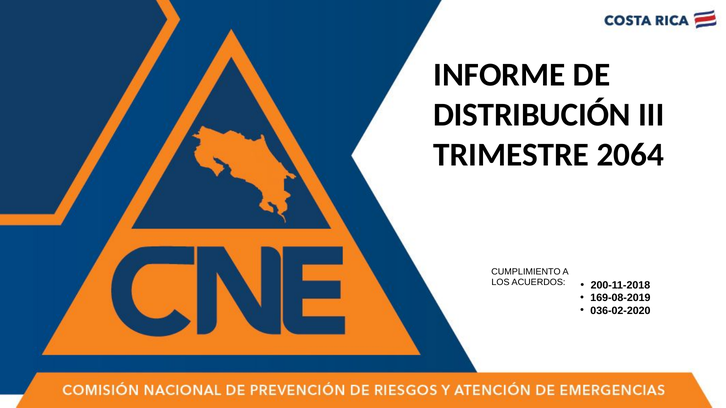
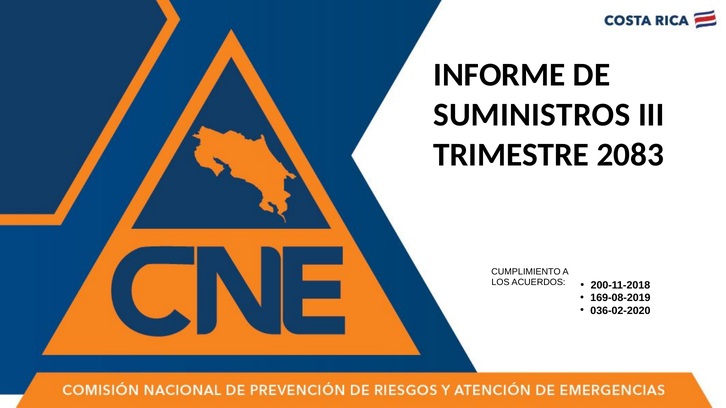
DISTRIBUCIÓN: DISTRIBUCIÓN -> SUMINISTROS
2064: 2064 -> 2083
